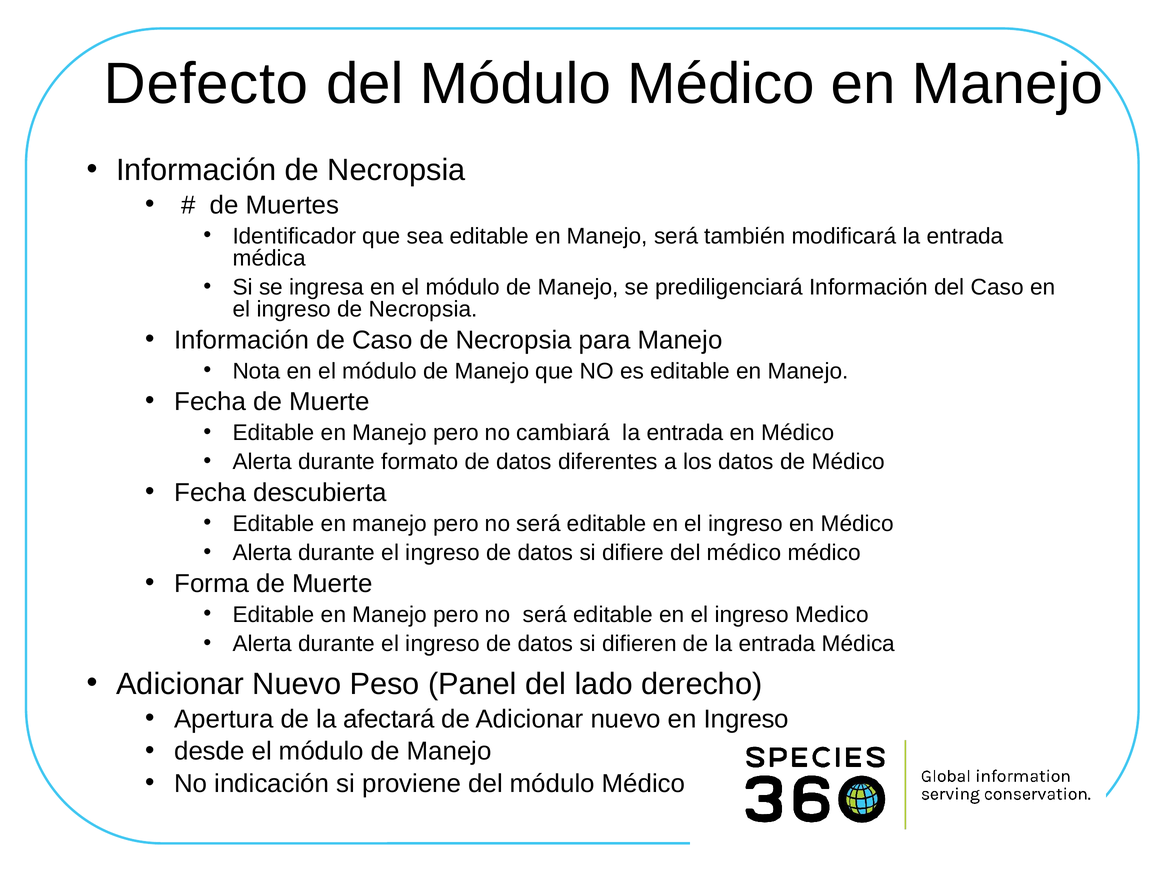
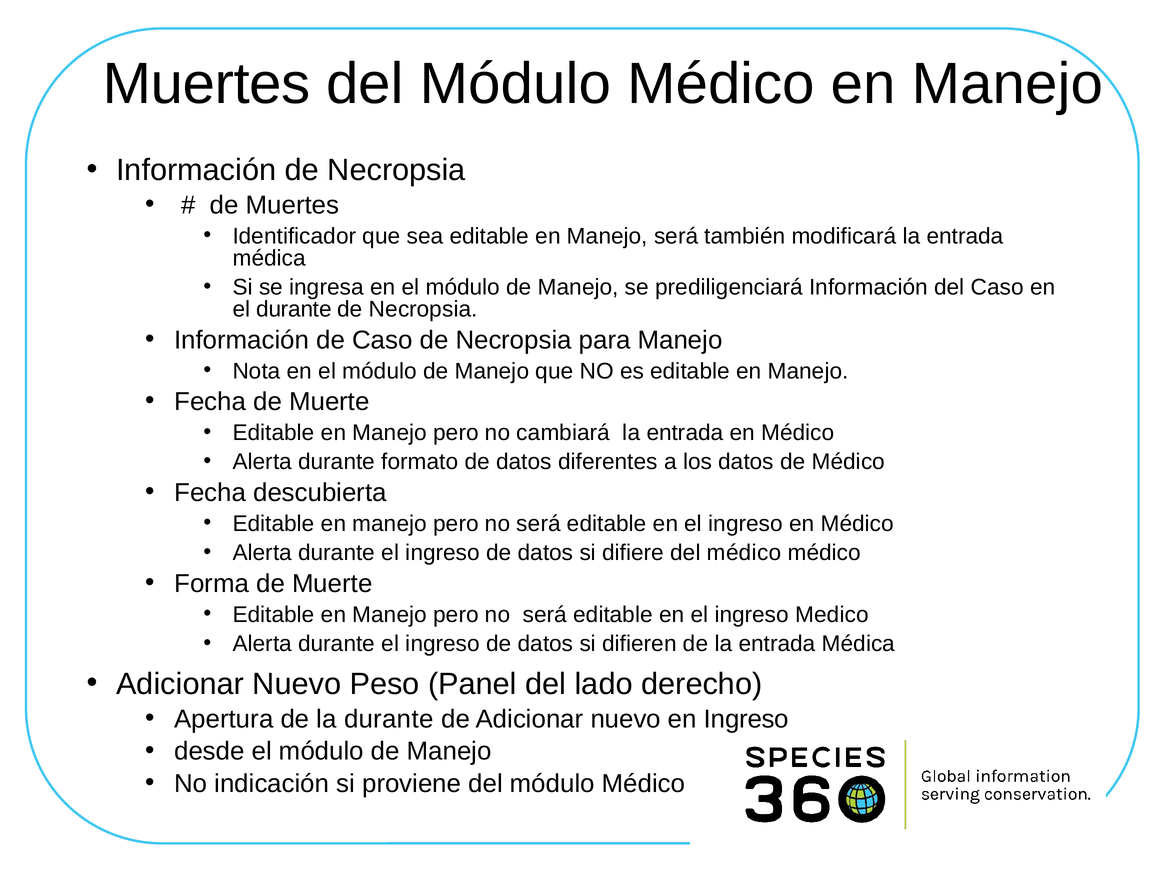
Defecto at (206, 84): Defecto -> Muertes
ingreso at (294, 310): ingreso -> durante
la afectará: afectará -> durante
